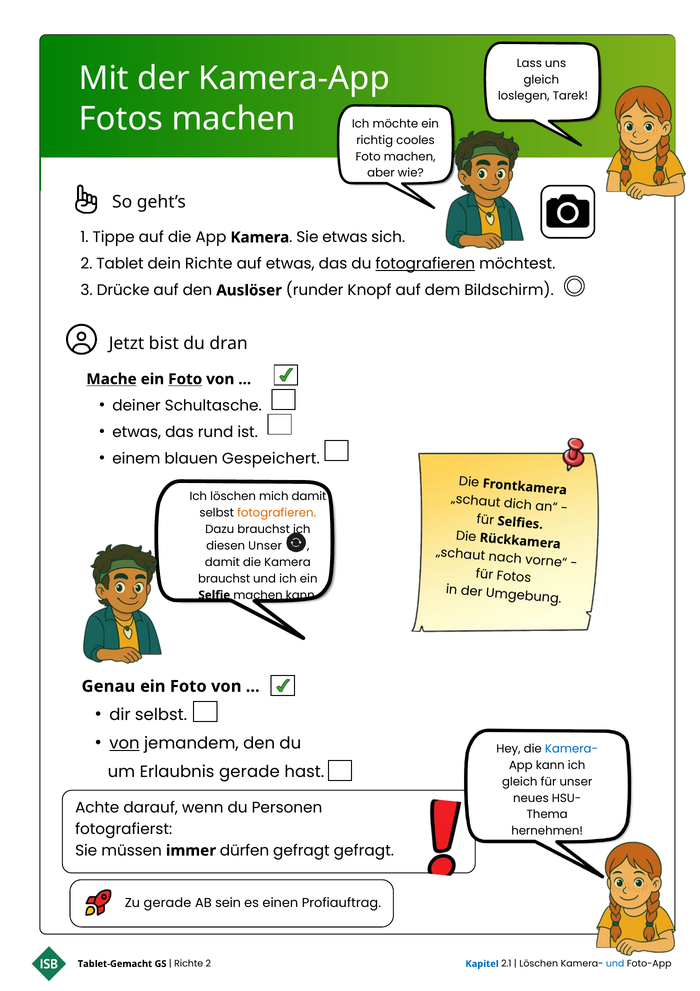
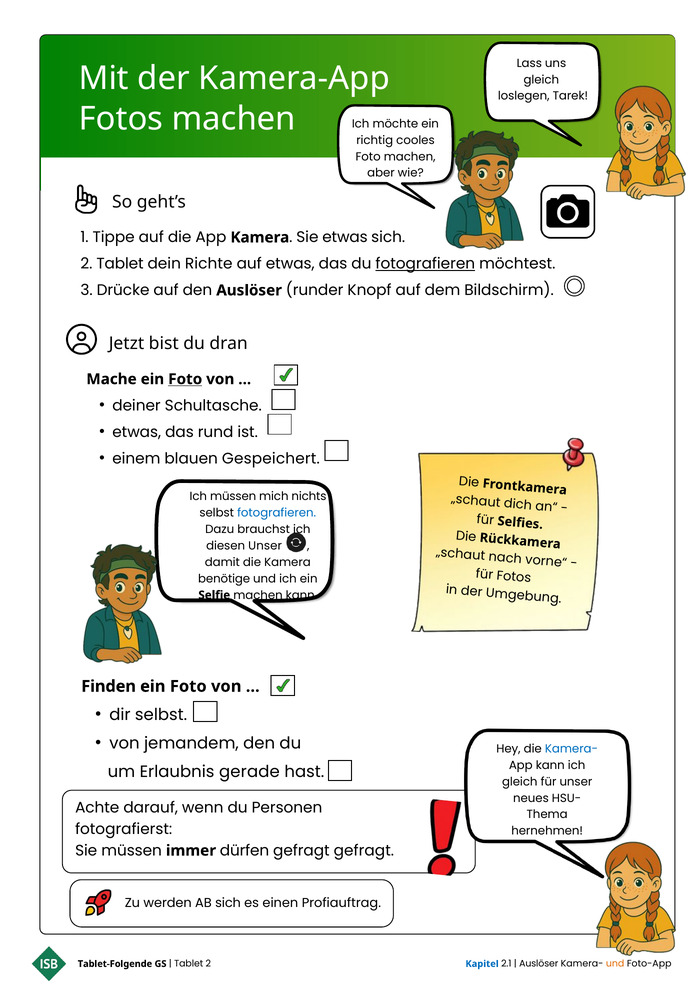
Mache underline: present -> none
Ich löschen: löschen -> müssen
mich damit: damit -> nichts
fotografieren at (277, 513) colour: orange -> blue
brauchst at (224, 578): brauchst -> benötige
Genau: Genau -> Finden
von at (124, 743) underline: present -> none
Zu gerade: gerade -> werden
AB sein: sein -> sich
Tablet-Gemacht: Tablet-Gemacht -> Tablet-Folgende
Richte at (189, 963): Richte -> Tablet
Löschen at (539, 963): Löschen -> Auslöser
und at (615, 963) colour: blue -> orange
